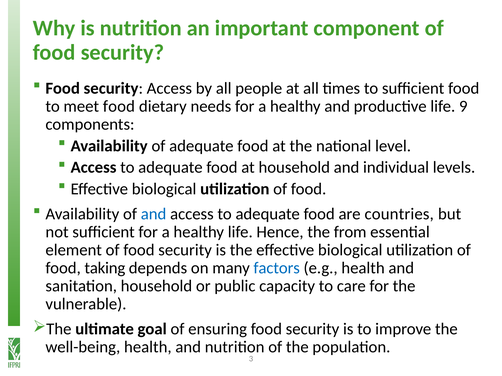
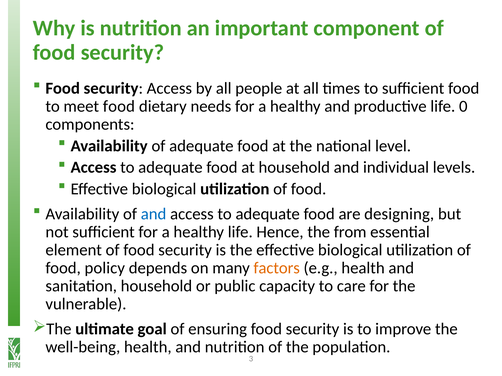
9: 9 -> 0
countries: countries -> designing
taking: taking -> policy
factors colour: blue -> orange
